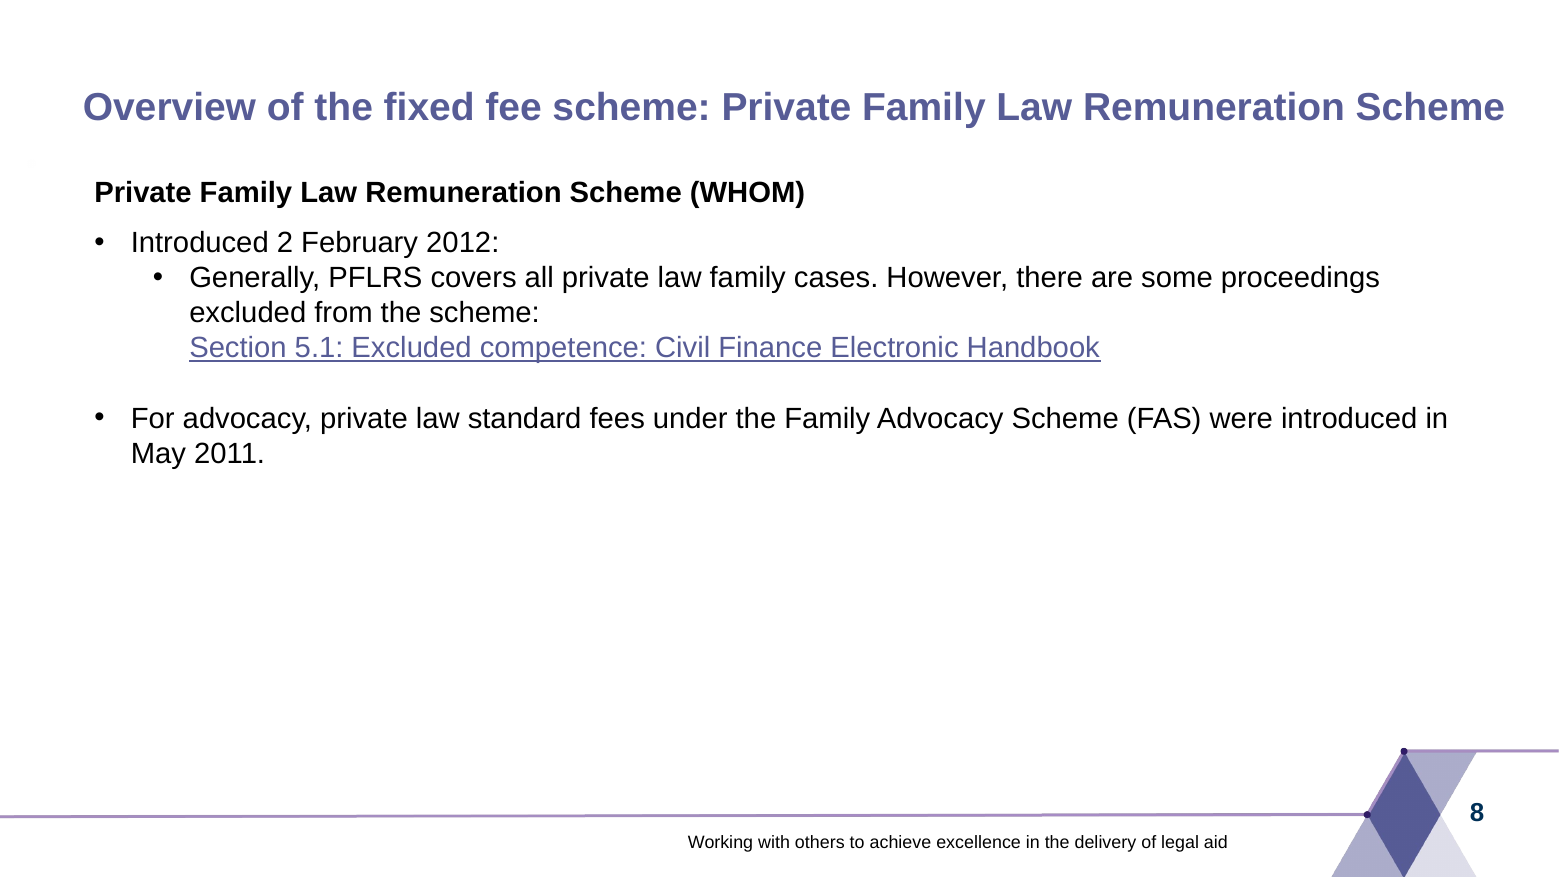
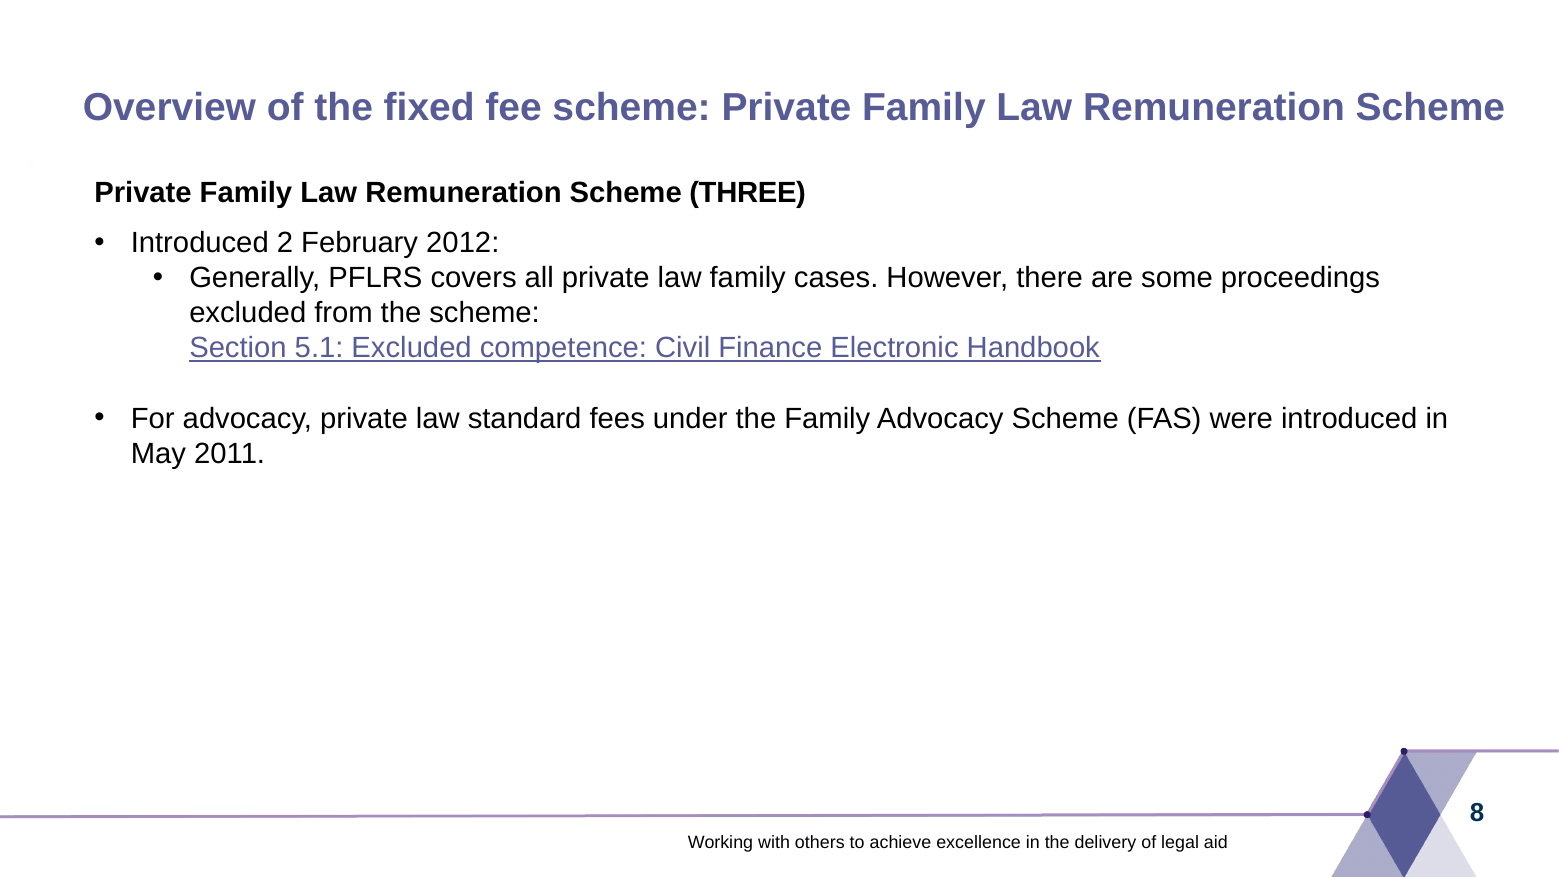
WHOM: WHOM -> THREE
